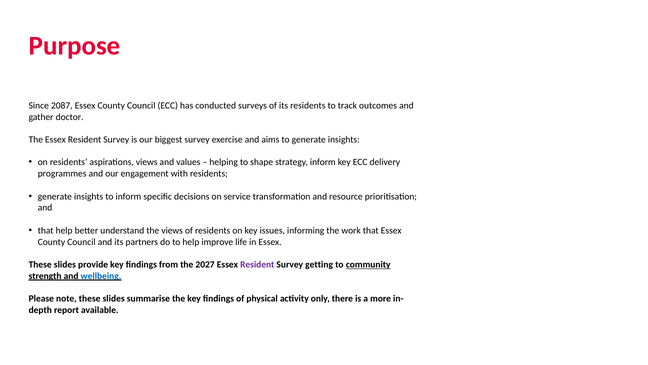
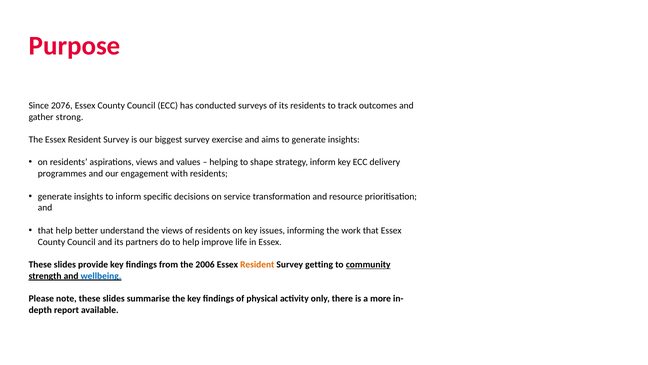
2087: 2087 -> 2076
doctor: doctor -> strong
2027: 2027 -> 2006
Resident at (257, 264) colour: purple -> orange
